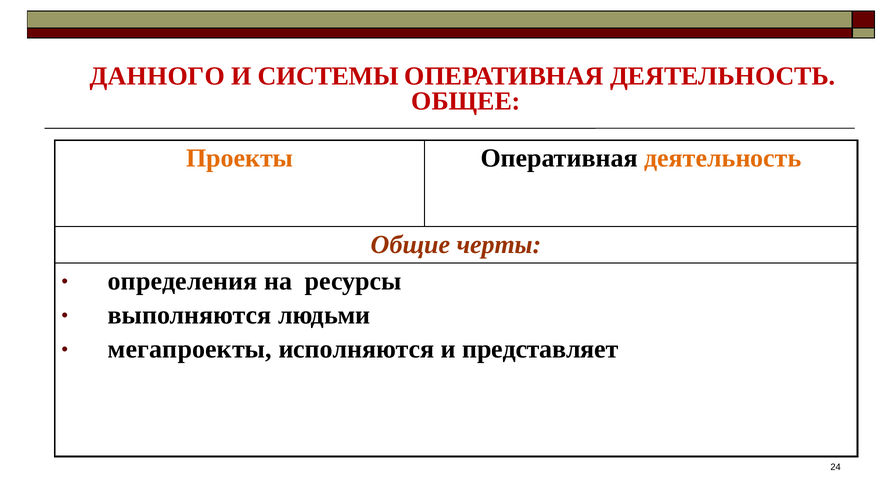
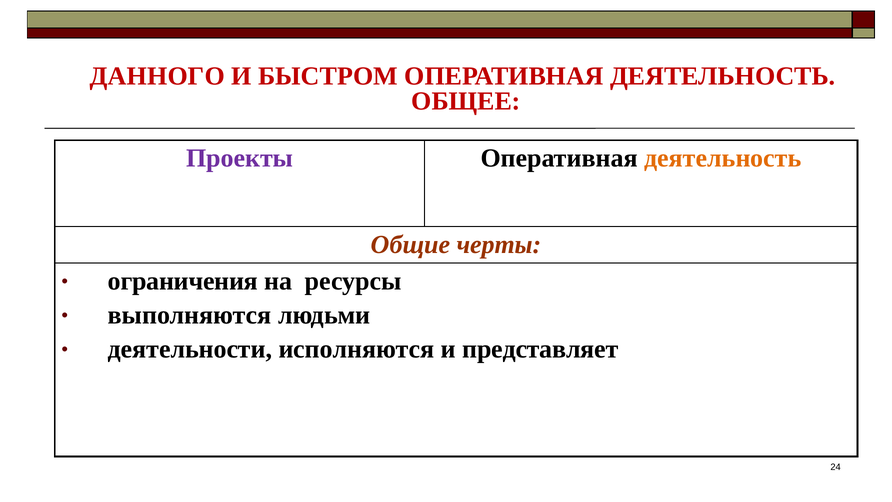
СИСТЕМЫ: СИСТЕМЫ -> БЫСТРОМ
Проекты colour: orange -> purple
определения: определения -> ограничения
мегапроекты: мегапроекты -> деятельности
